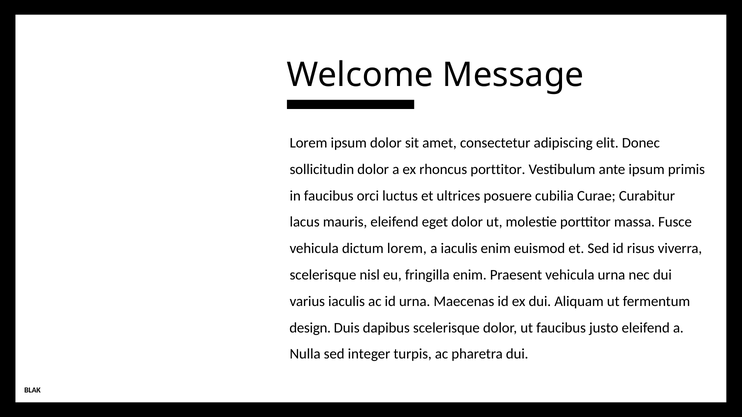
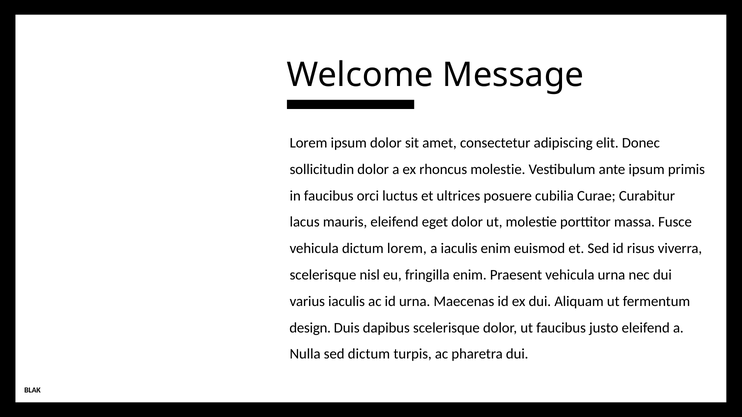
rhoncus porttitor: porttitor -> molestie
sed integer: integer -> dictum
